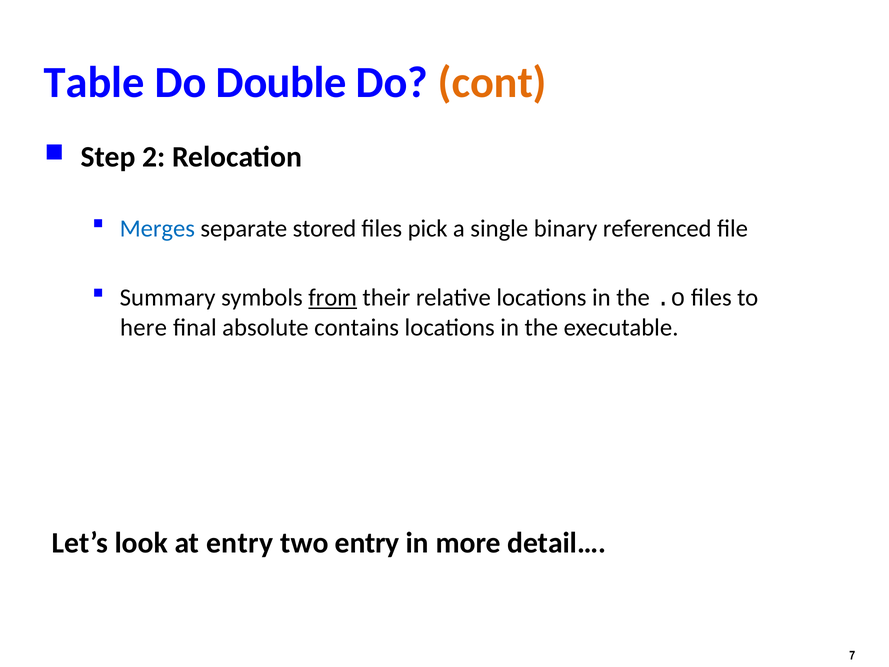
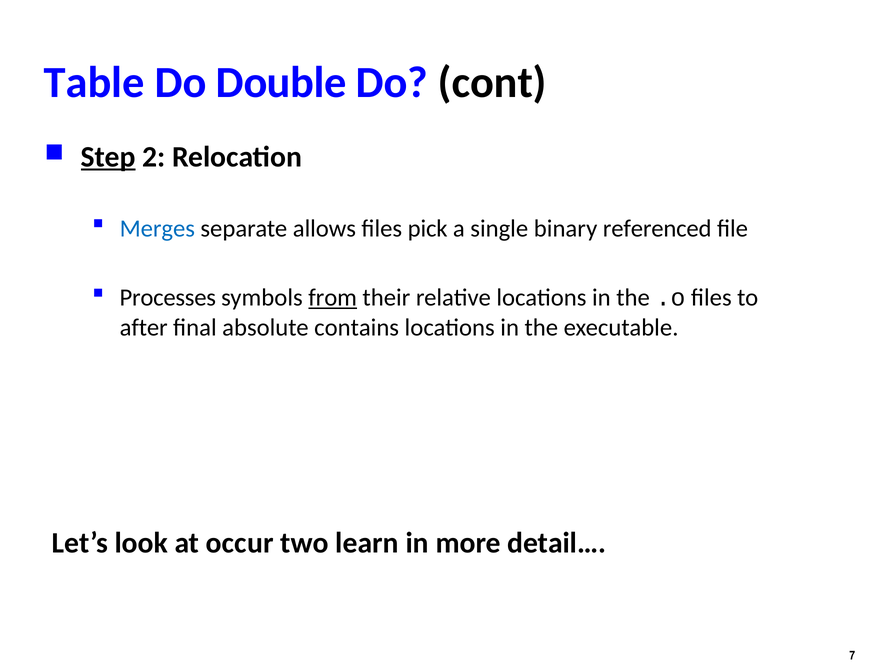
cont colour: orange -> black
Step underline: none -> present
stored: stored -> allows
Summary: Summary -> Processes
here: here -> after
at entry: entry -> occur
two entry: entry -> learn
